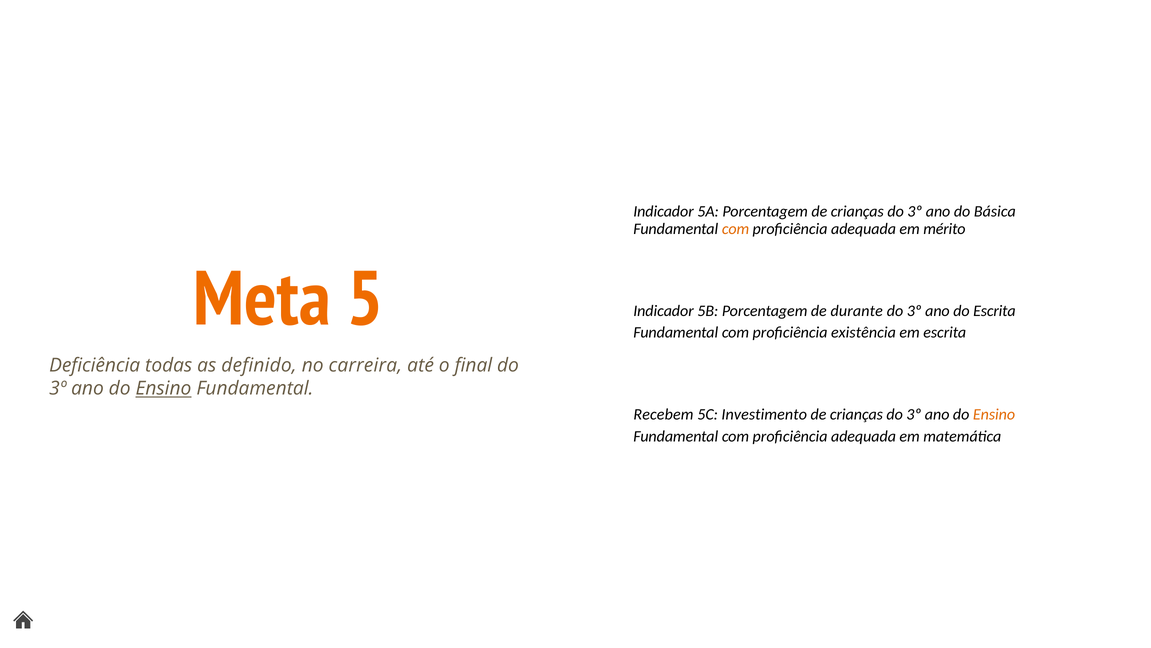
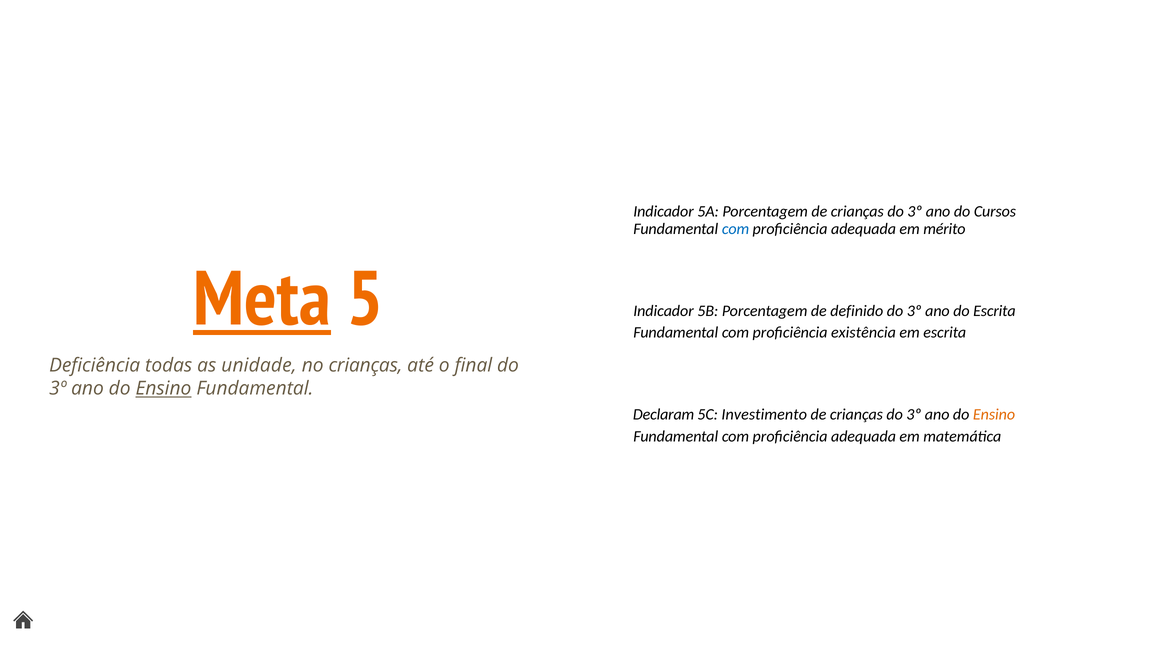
Básica: Básica -> Cursos
com at (736, 229) colour: orange -> blue
Meta underline: none -> present
durante: durante -> definido
definido: definido -> unidade
no carreira: carreira -> crianças
Recebem: Recebem -> Declaram
